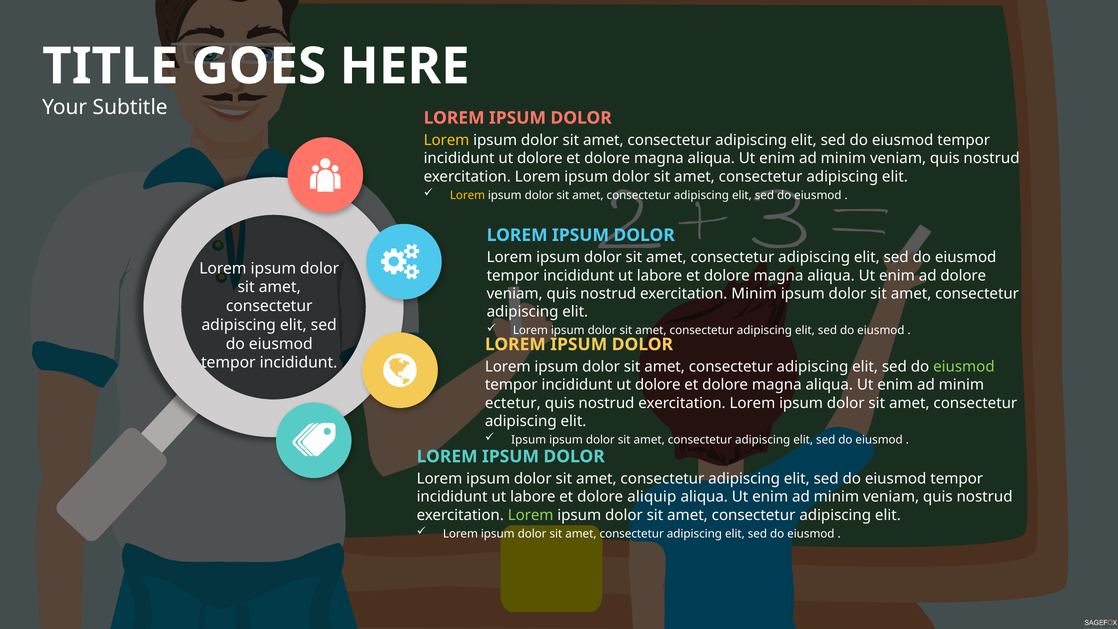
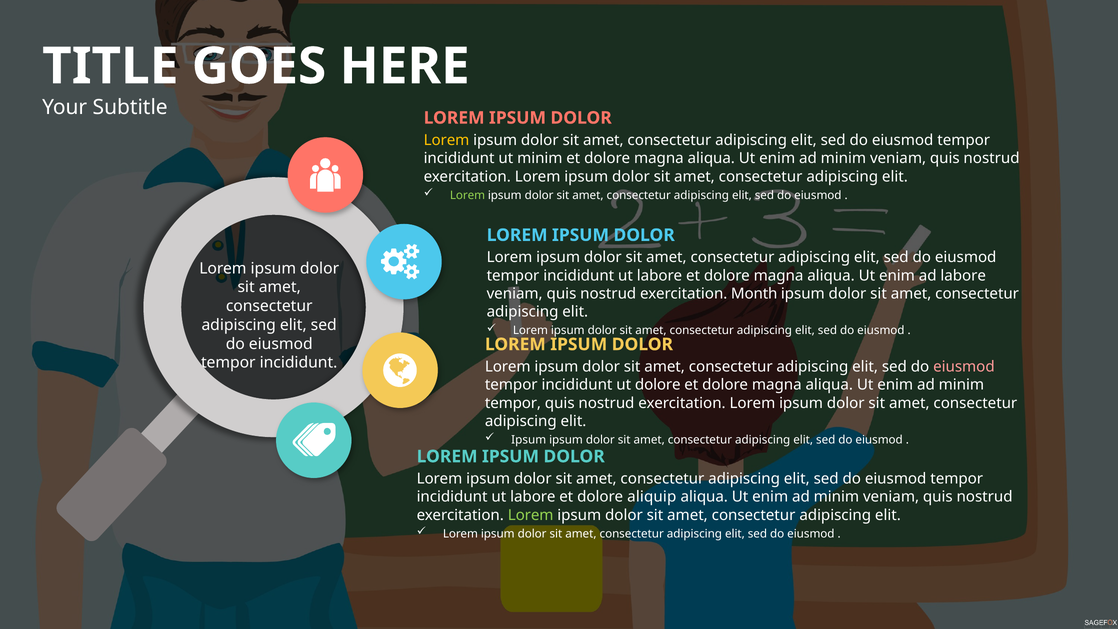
dolore at (540, 158): dolore -> minim
Lorem at (467, 195) colour: yellow -> light green
ad dolore: dolore -> labore
exercitation Minim: Minim -> Month
eiusmod at (964, 367) colour: light green -> pink
ectetur at (513, 403): ectetur -> tempor
